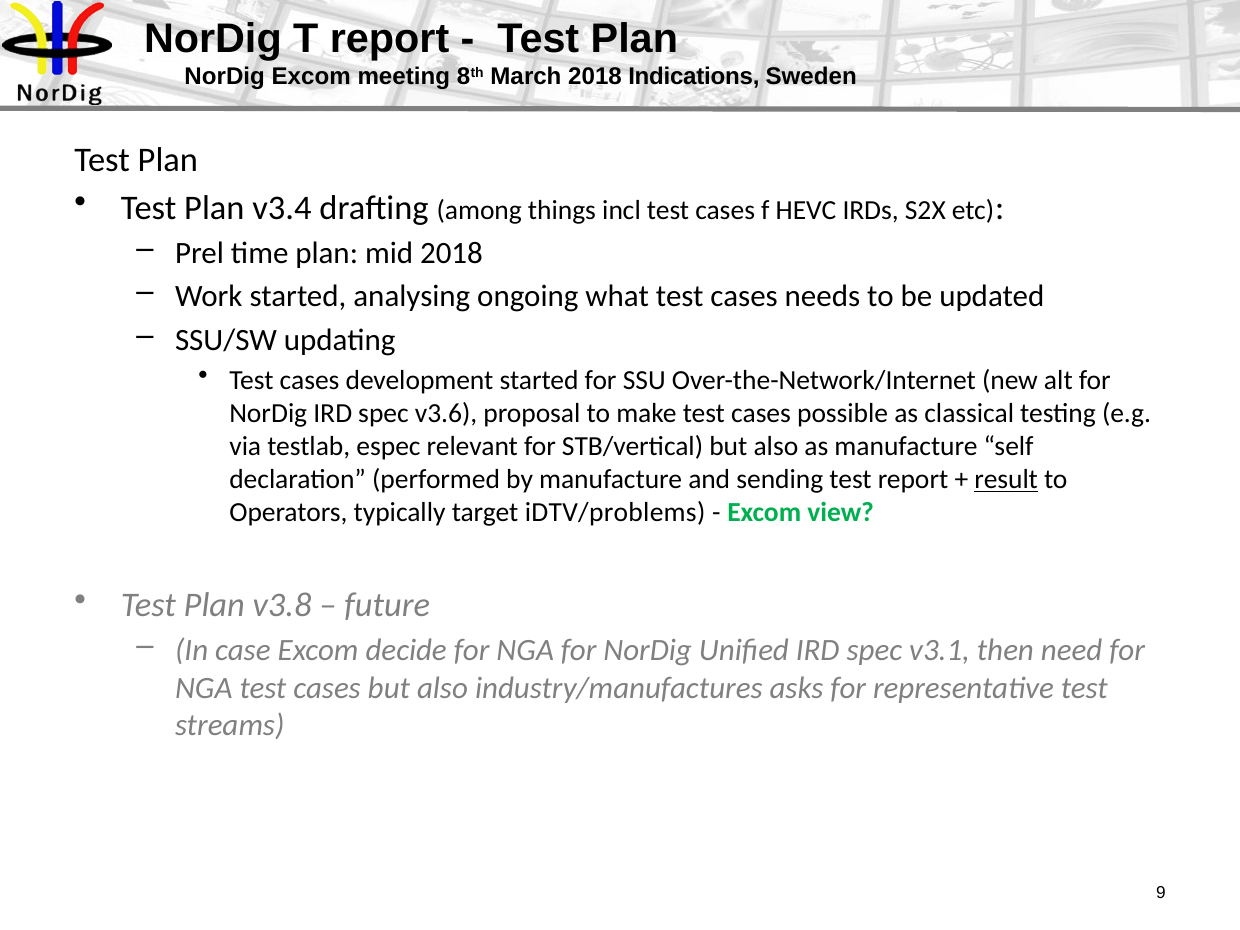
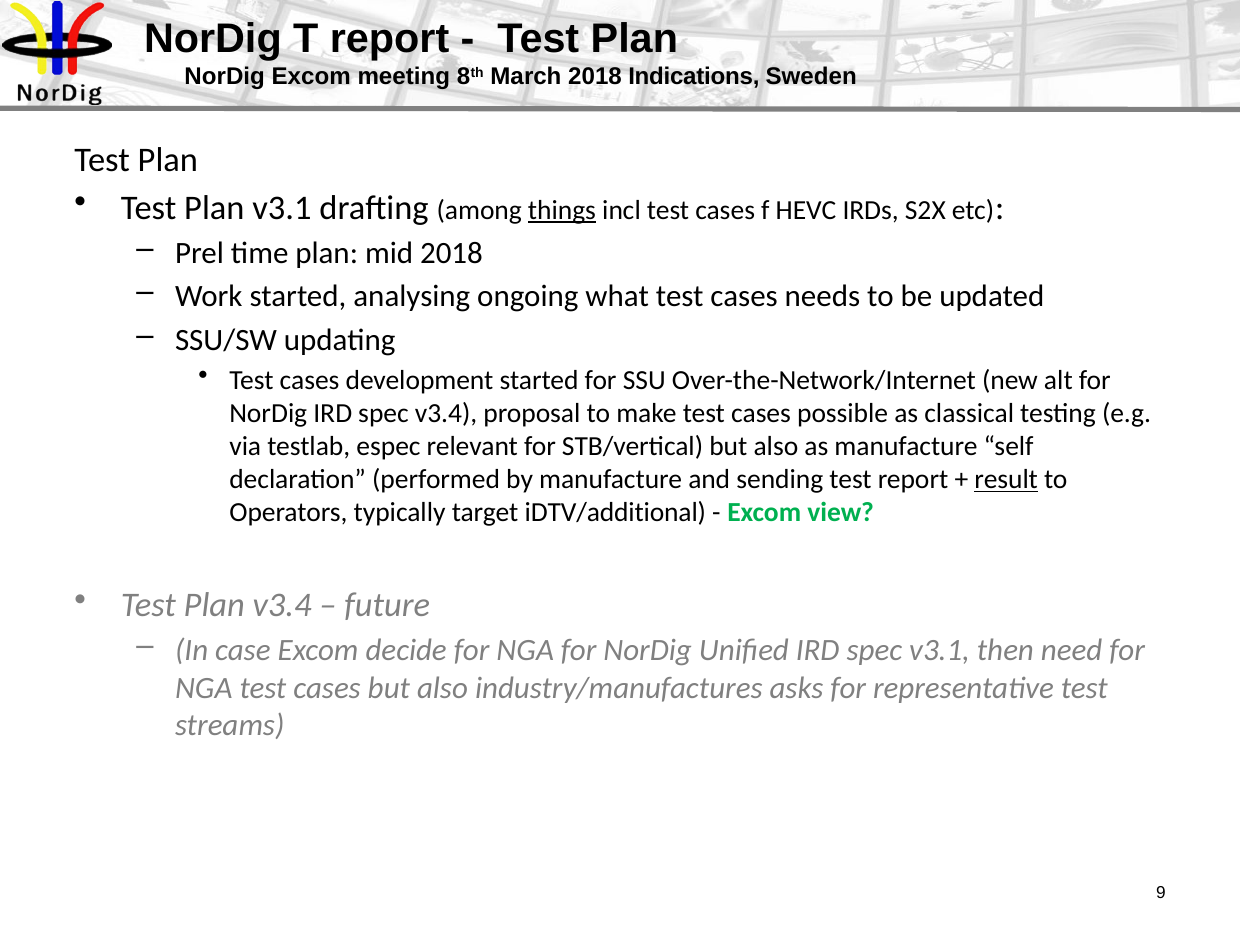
Plan v3.4: v3.4 -> v3.1
things underline: none -> present
spec v3.6: v3.6 -> v3.4
iDTV/problems: iDTV/problems -> iDTV/additional
Plan v3.8: v3.8 -> v3.4
